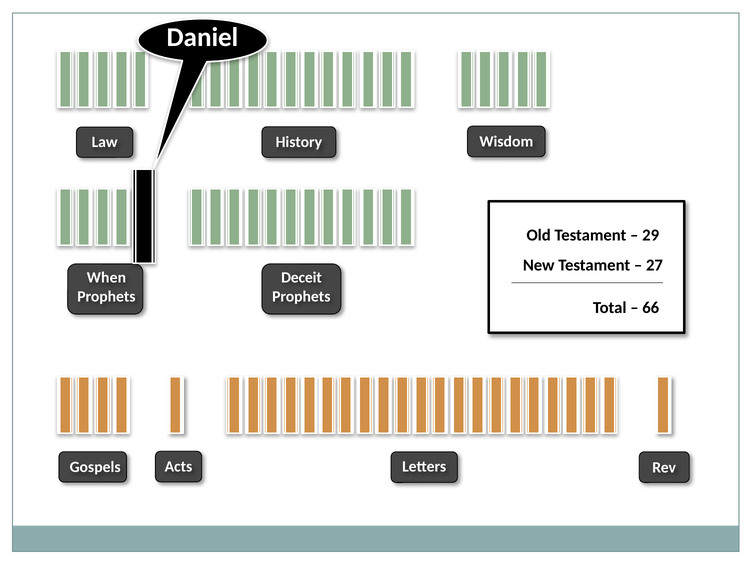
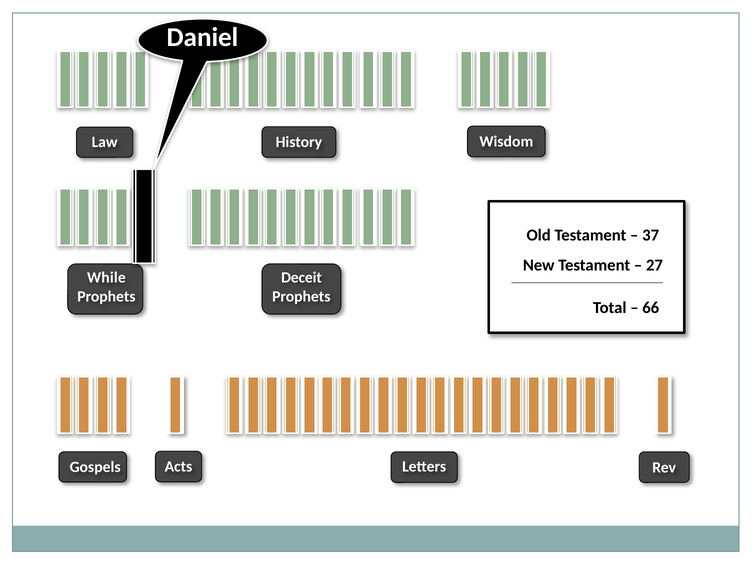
29: 29 -> 37
When: When -> While
